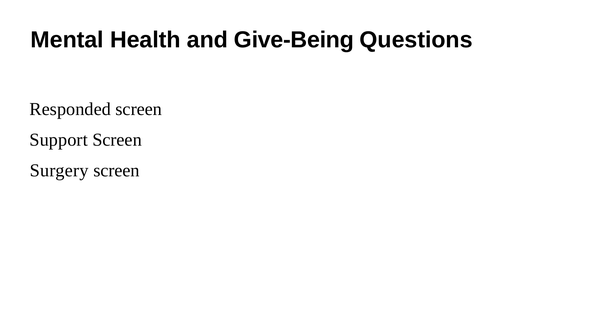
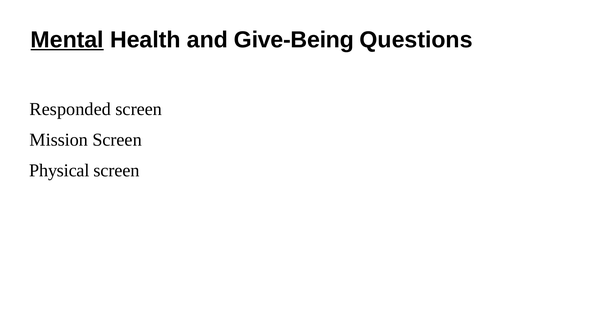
Mental underline: none -> present
Support: Support -> Mission
Surgery: Surgery -> Physical
